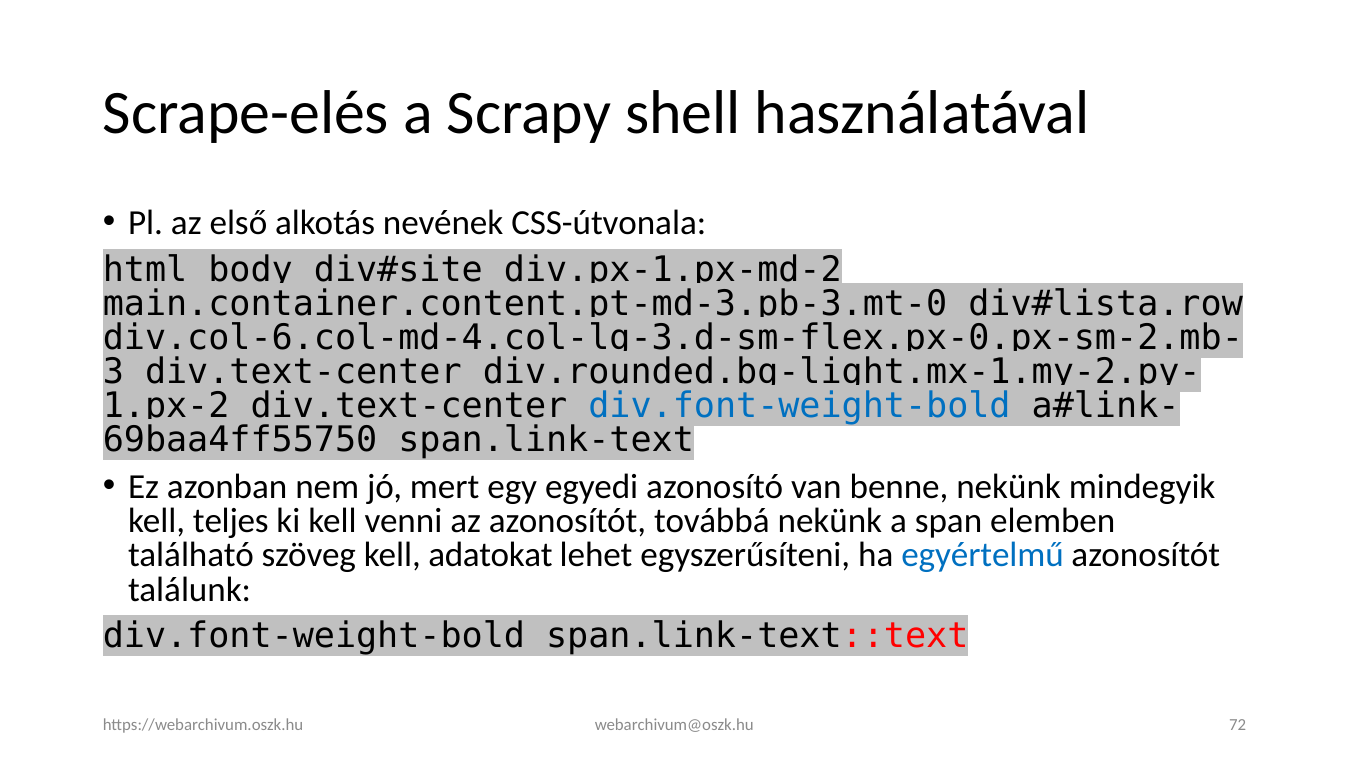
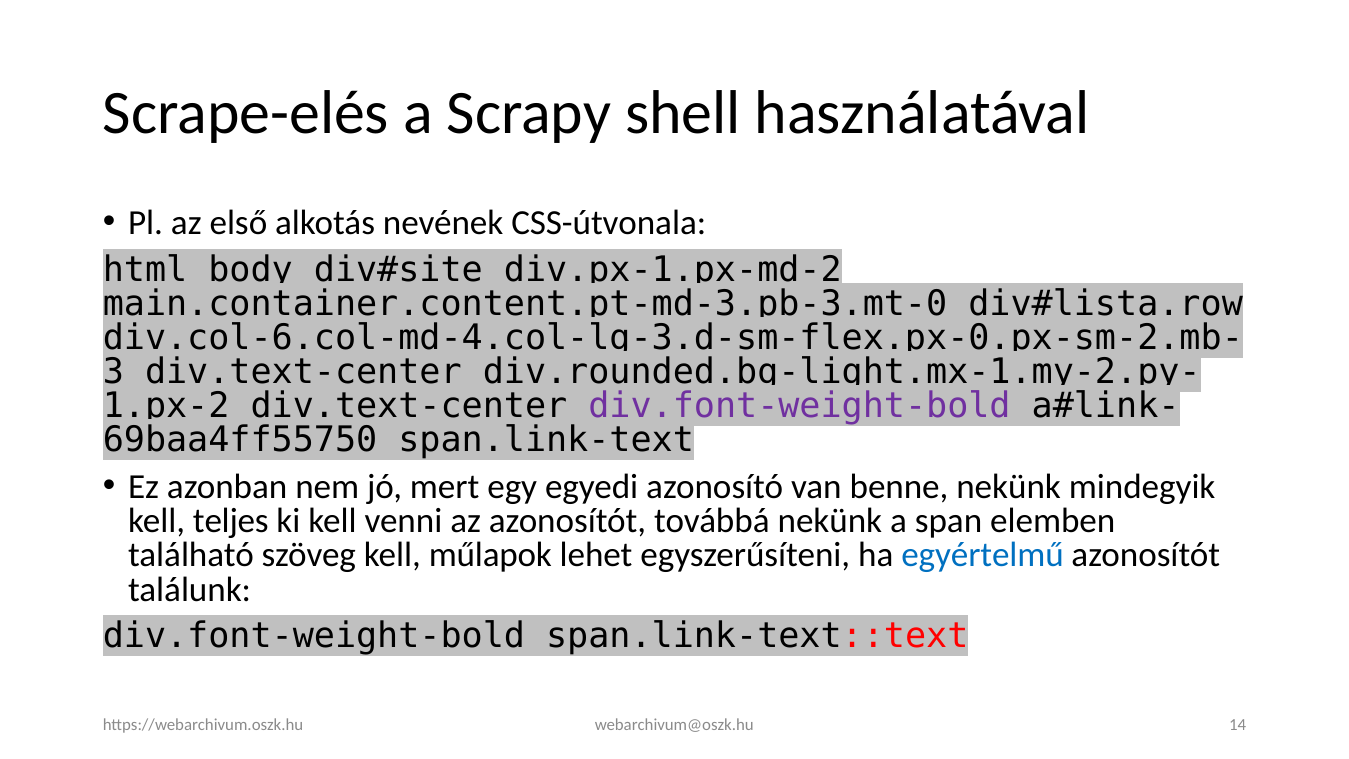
div.font-weight-bold at (800, 406) colour: blue -> purple
adatokat: adatokat -> műlapok
72: 72 -> 14
